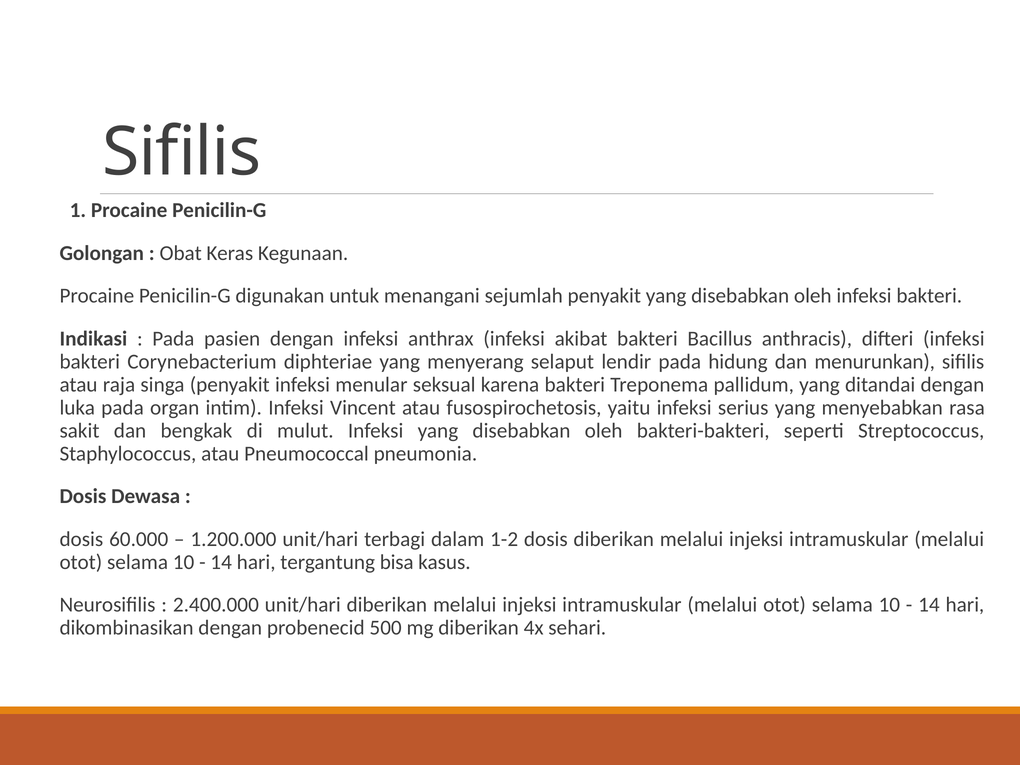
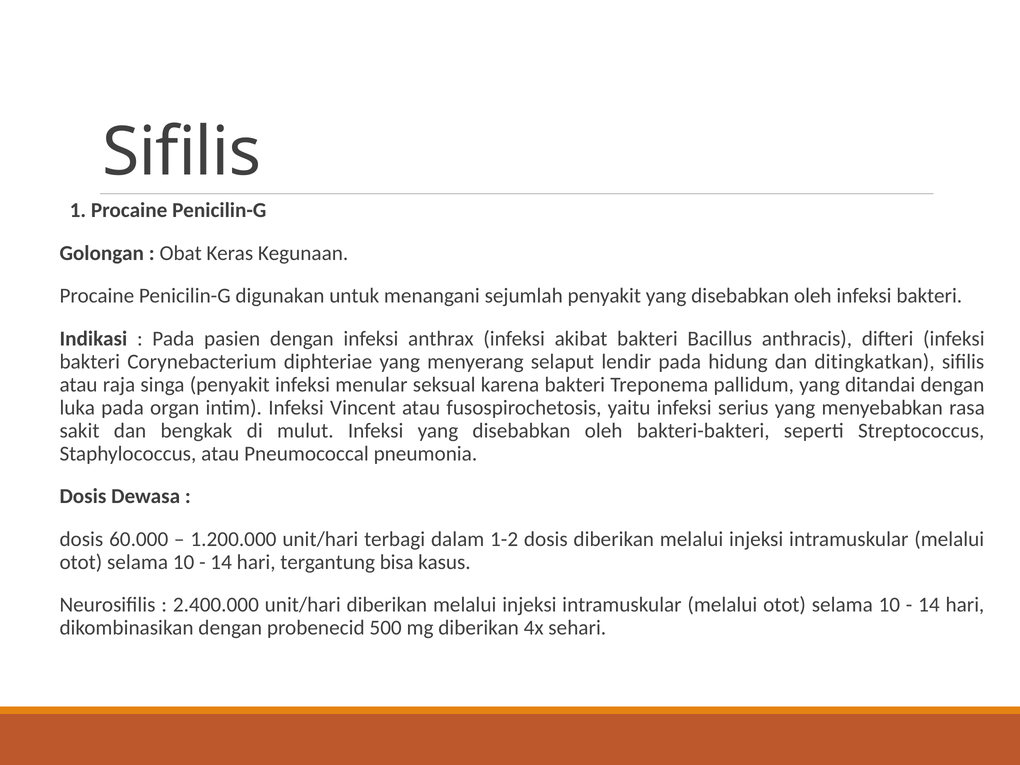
menurunkan: menurunkan -> ditingkatkan
